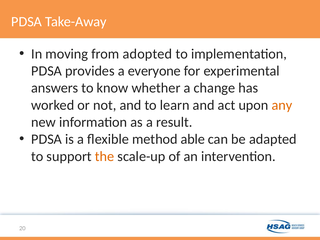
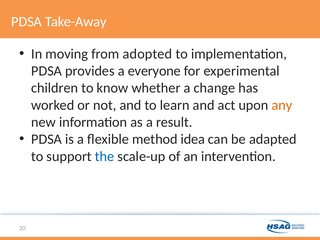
answers: answers -> children
able: able -> idea
the colour: orange -> blue
